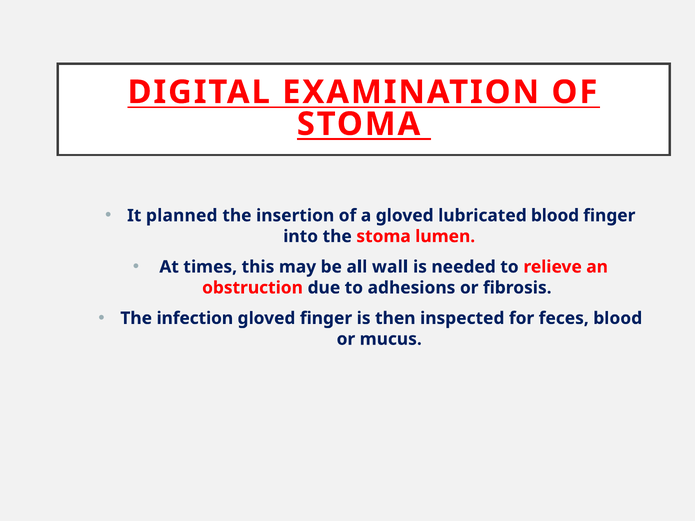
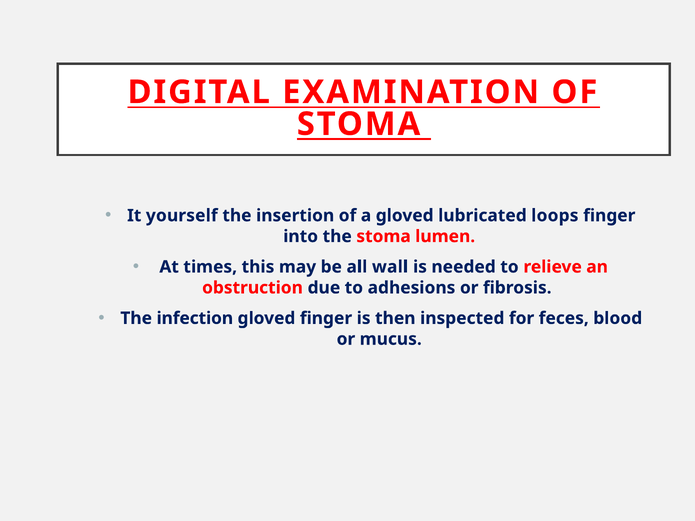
planned: planned -> yourself
lubricated blood: blood -> loops
